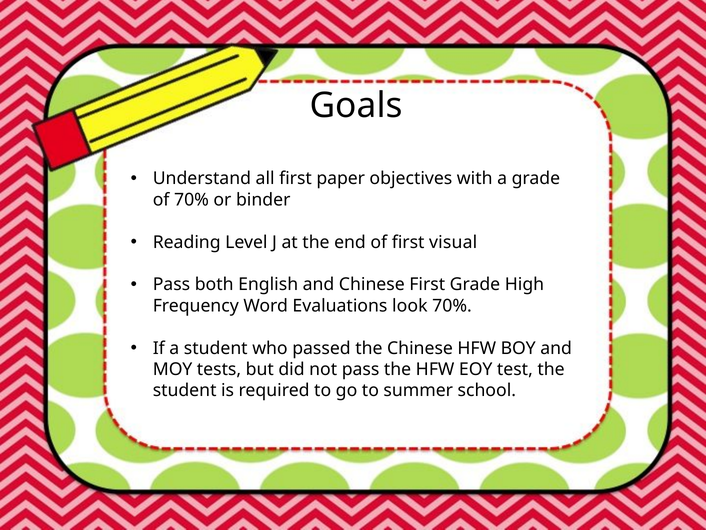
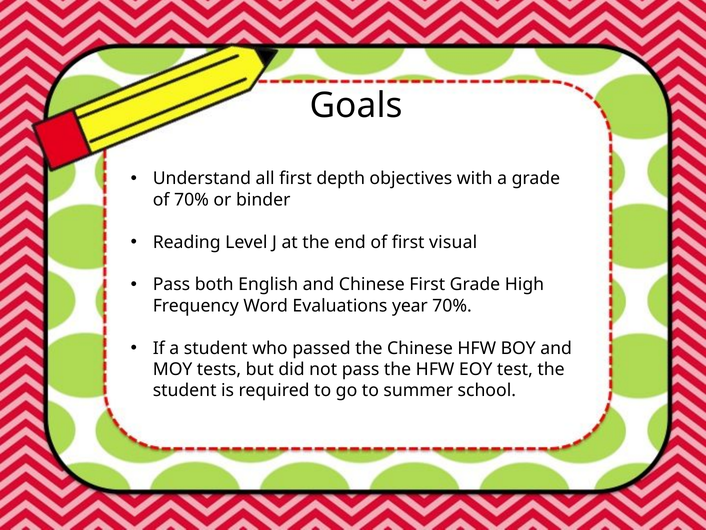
paper: paper -> depth
look: look -> year
